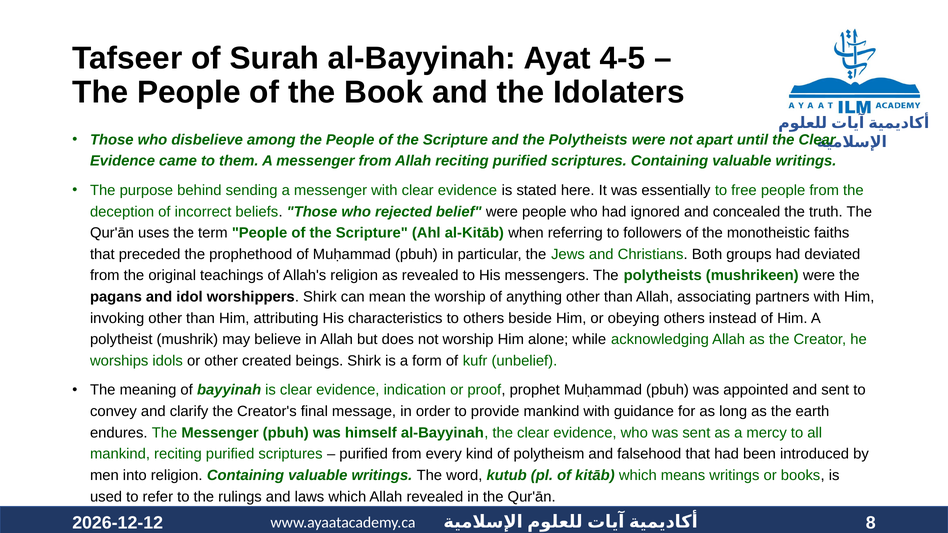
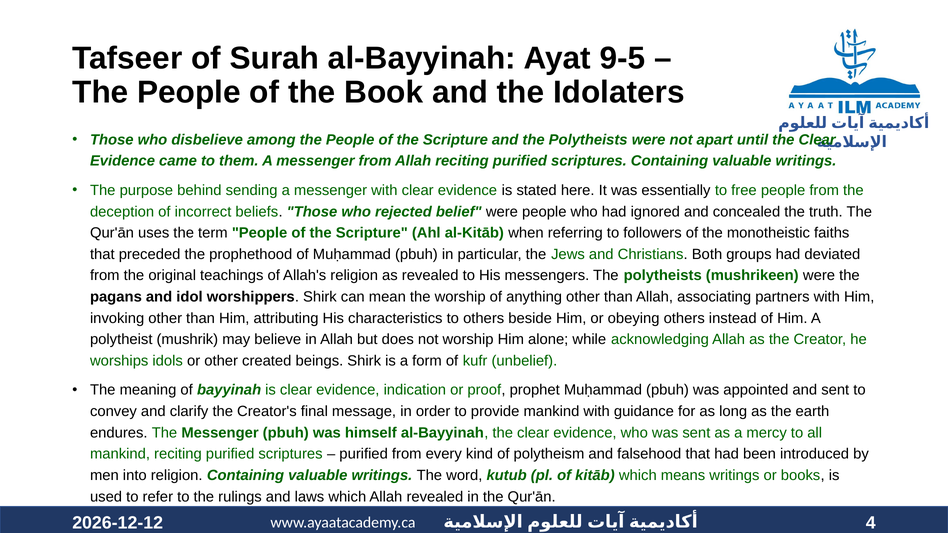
4-5: 4-5 -> 9-5
8: 8 -> 4
